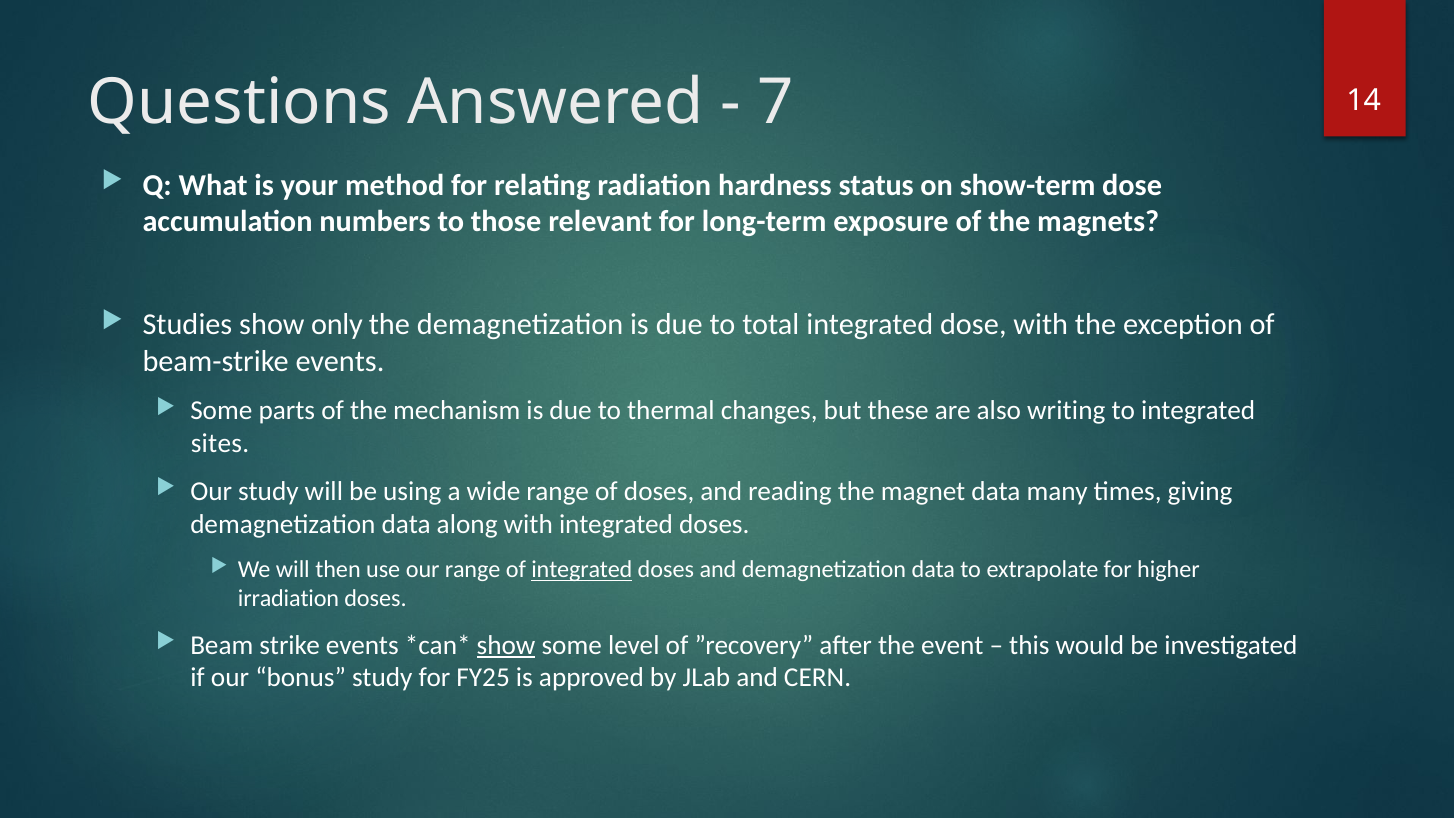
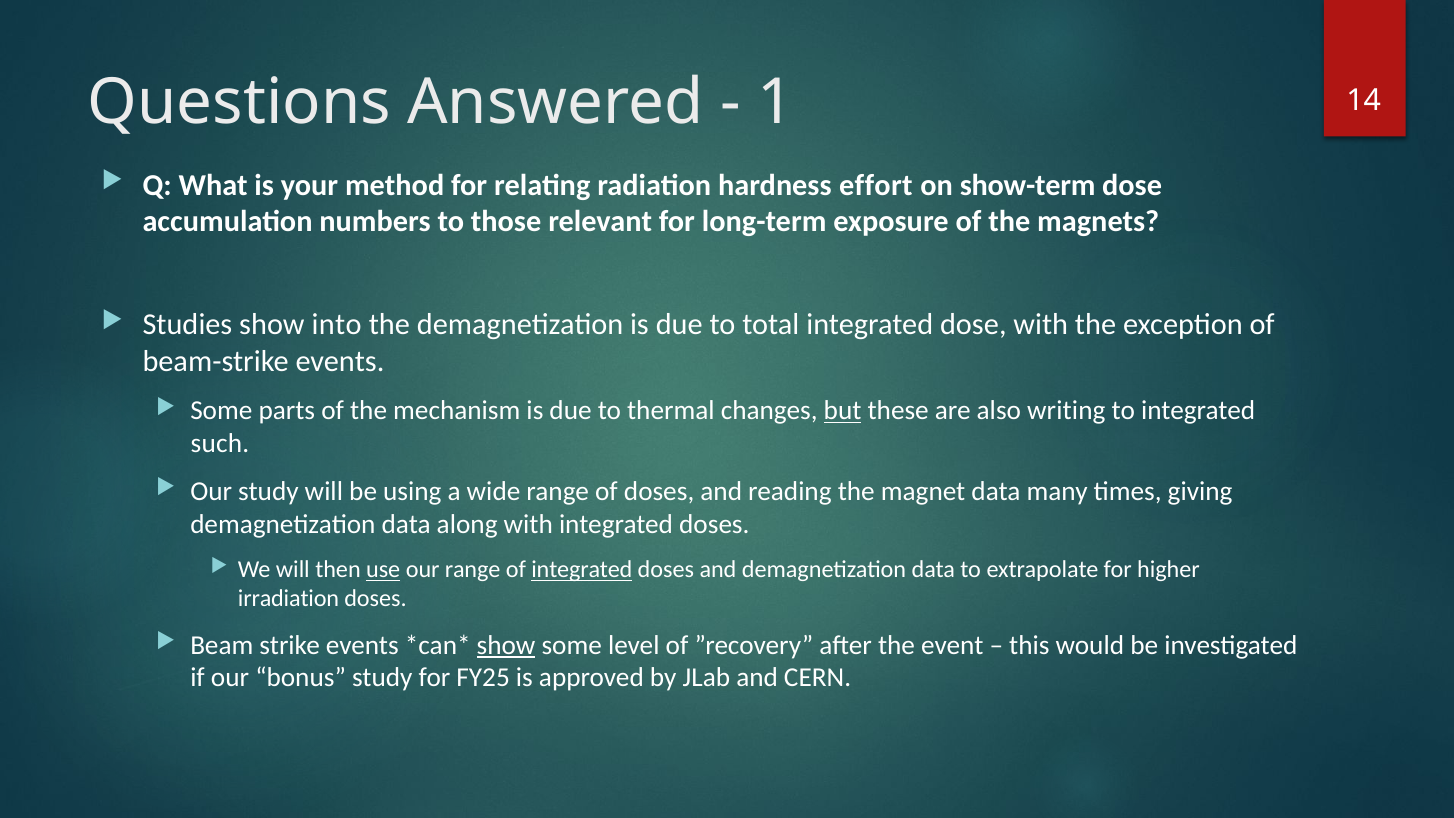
7: 7 -> 1
status: status -> effort
only: only -> into
but underline: none -> present
sites: sites -> such
use underline: none -> present
